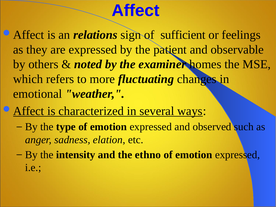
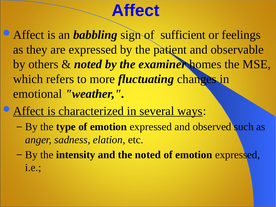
relations: relations -> babbling
the ethno: ethno -> noted
